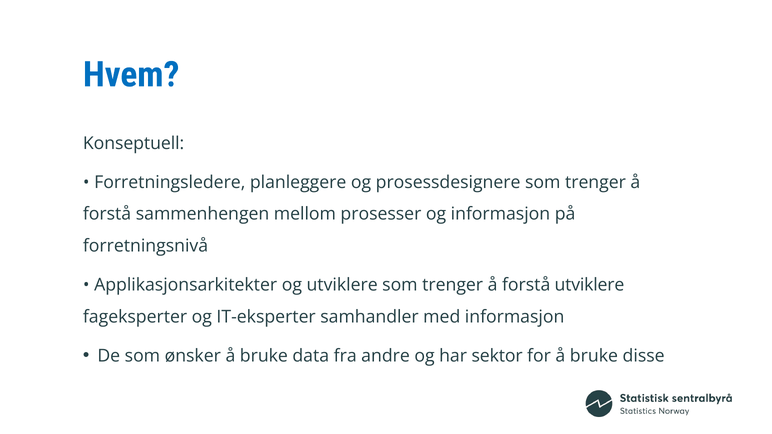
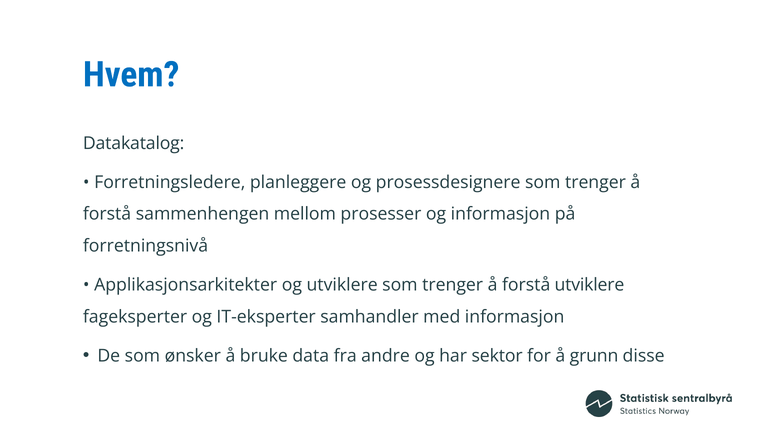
Konseptuell: Konseptuell -> Datakatalog
for å bruke: bruke -> grunn
